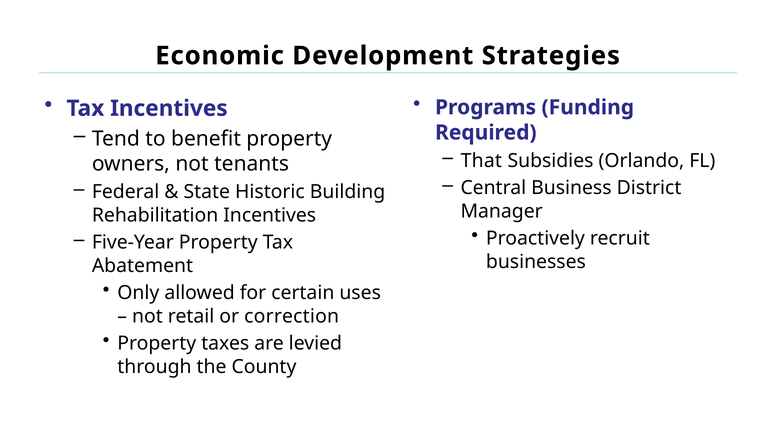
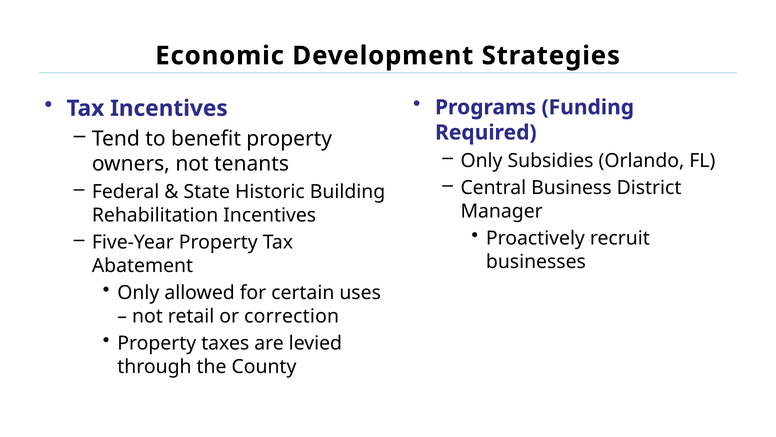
That at (481, 160): That -> Only
